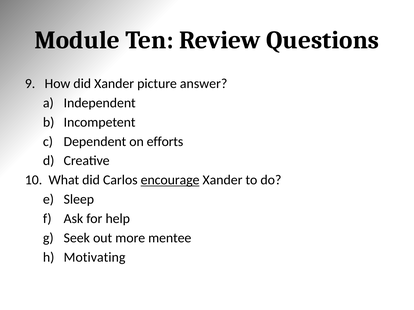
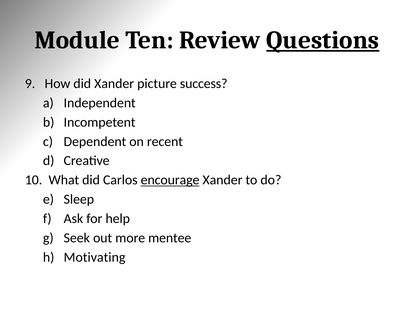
Questions underline: none -> present
answer: answer -> success
efforts: efforts -> recent
